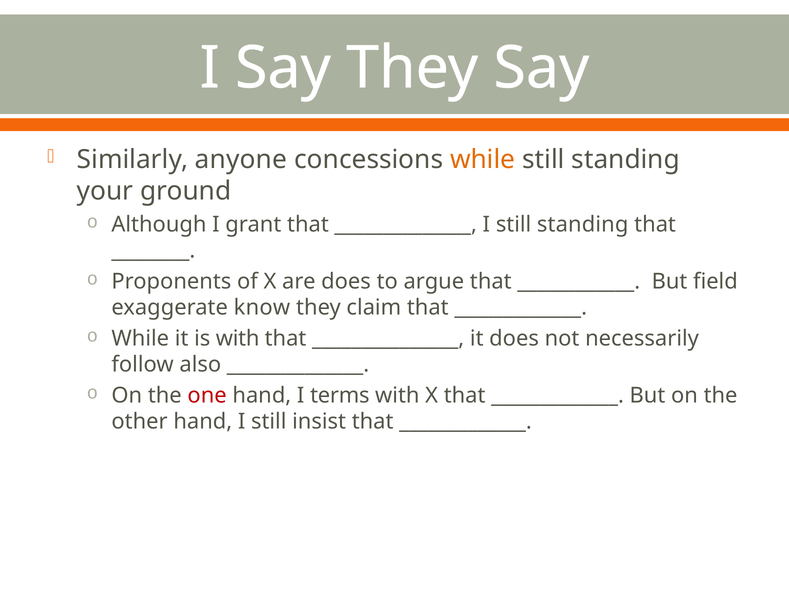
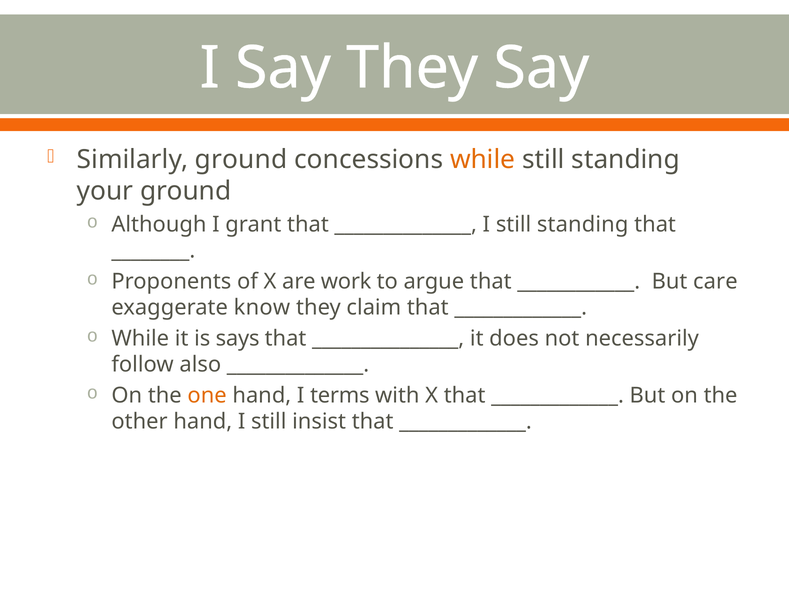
Similarly anyone: anyone -> ground
are does: does -> work
field: field -> care
is with: with -> says
one colour: red -> orange
